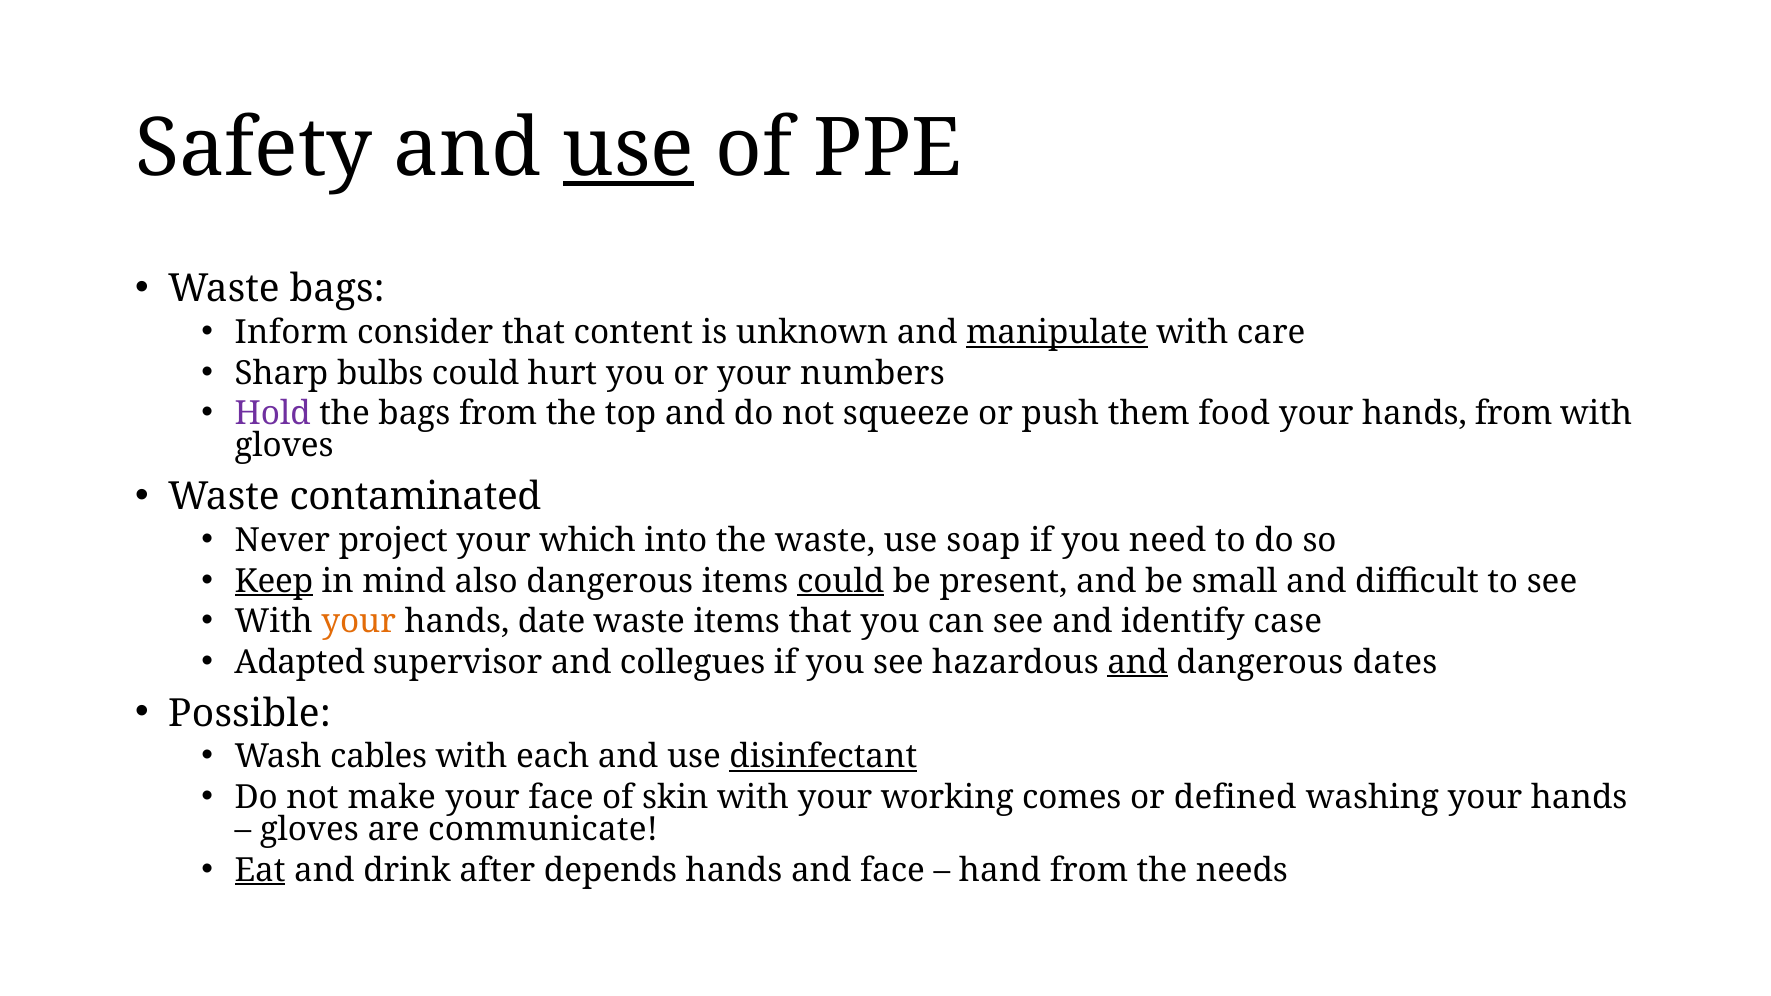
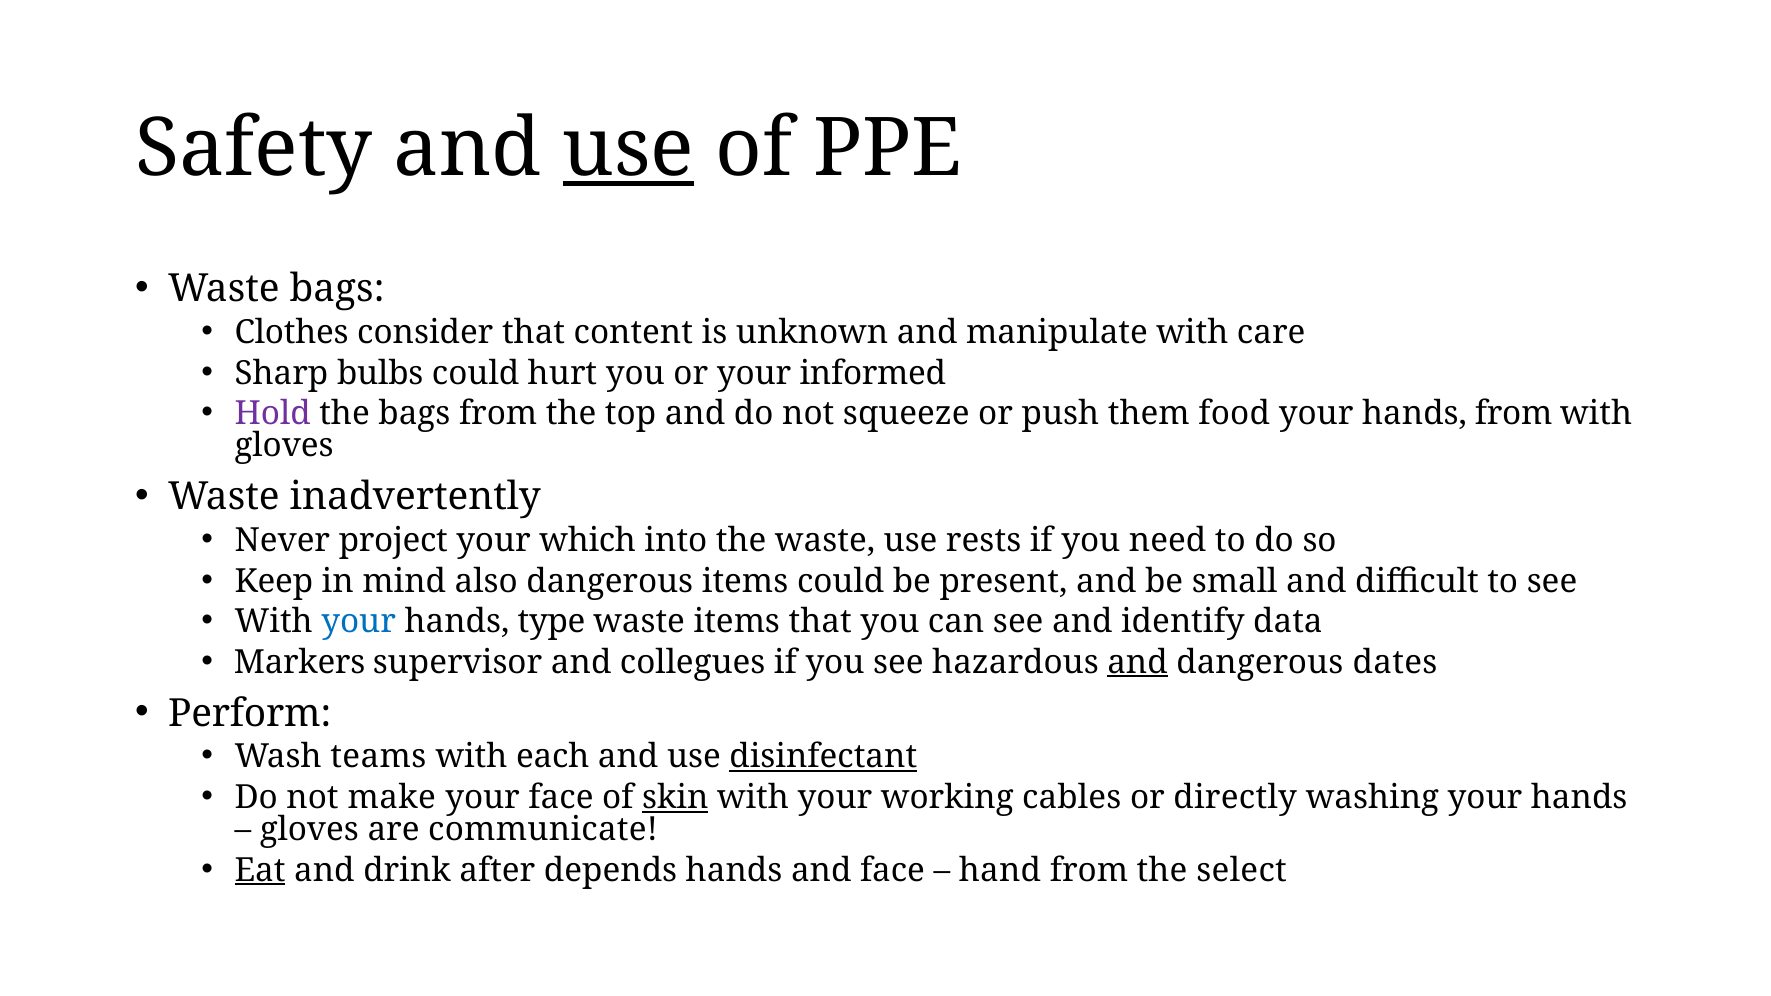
Inform: Inform -> Clothes
manipulate underline: present -> none
numbers: numbers -> informed
contaminated: contaminated -> inadvertently
soap: soap -> rests
Keep underline: present -> none
could at (841, 581) underline: present -> none
your at (359, 622) colour: orange -> blue
date: date -> type
case: case -> data
Adapted: Adapted -> Markers
Possible: Possible -> Perform
cables: cables -> teams
skin underline: none -> present
comes: comes -> cables
defined: defined -> directly
needs: needs -> select
